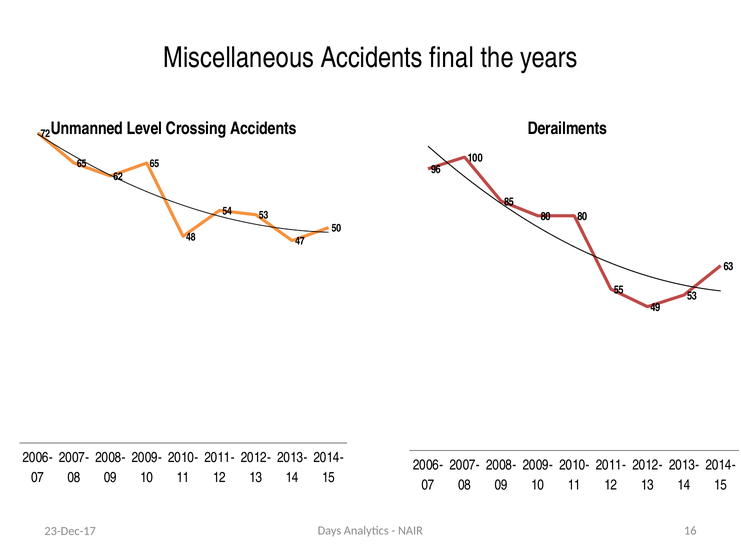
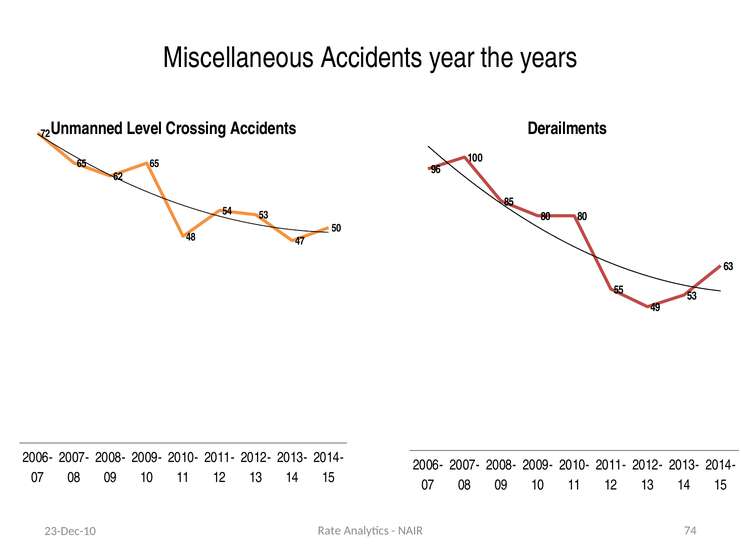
final: final -> year
Days: Days -> Rate
16: 16 -> 74
23-Dec-17: 23-Dec-17 -> 23-Dec-10
